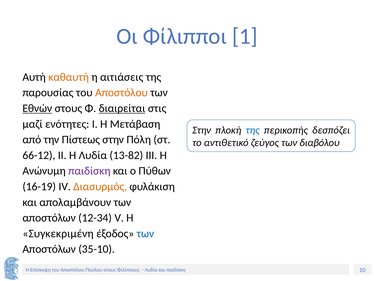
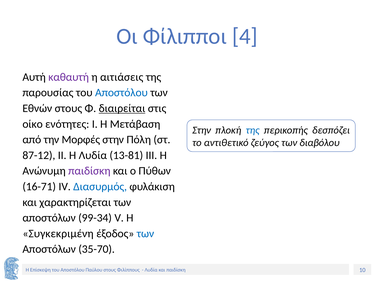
1: 1 -> 4
καθαυτή colour: orange -> purple
Αποστόλου at (121, 93) colour: orange -> blue
Εθνών underline: present -> none
μαζί: μαζί -> οίκο
Πίστεως: Πίστεως -> Μορφές
66-12: 66-12 -> 87-12
13-82: 13-82 -> 13-81
16-19: 16-19 -> 16-71
Διασυρμός colour: orange -> blue
απολαμβάνουν: απολαμβάνουν -> χαρακτηρίζεται
12-34: 12-34 -> 99-34
35-10: 35-10 -> 35-70
